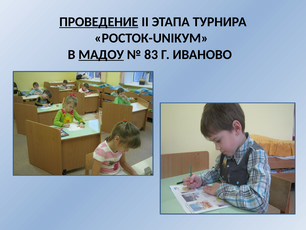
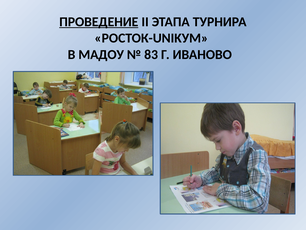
МАДОУ underline: present -> none
